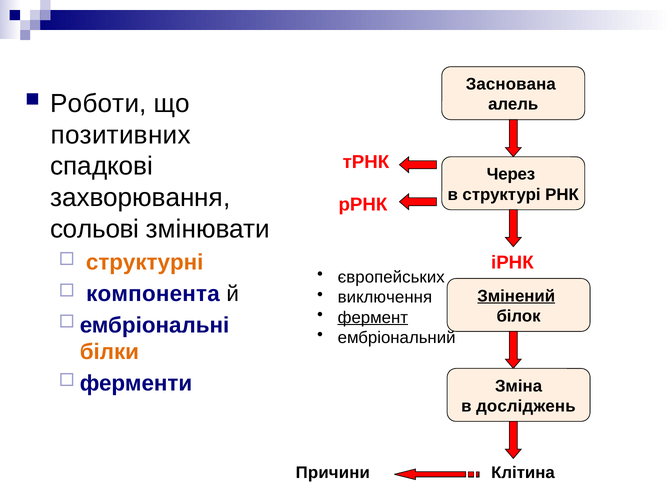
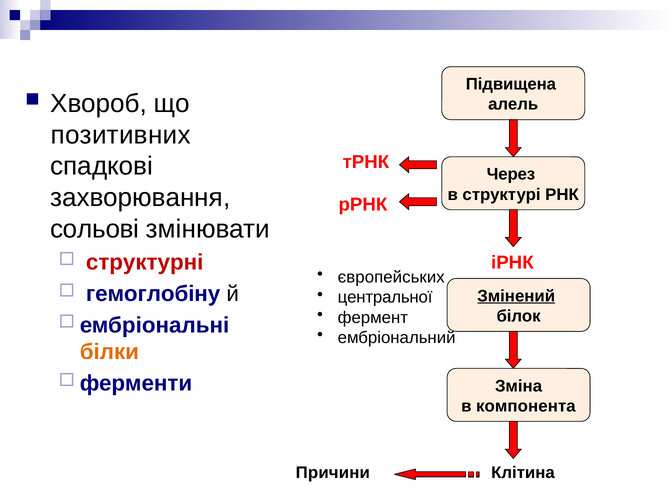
Заснована: Заснована -> Підвищена
Роботи: Роботи -> Хвороб
структурні colour: orange -> red
компонента: компонента -> гемоглобіну
виключення: виключення -> центральної
фермент underline: present -> none
досліджень: досліджень -> компонента
